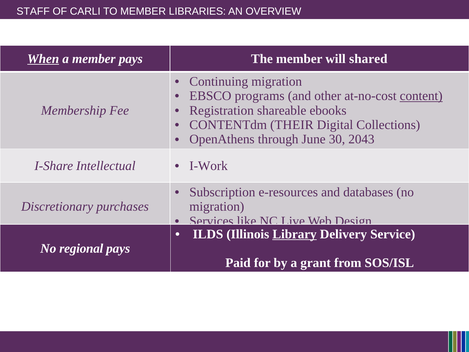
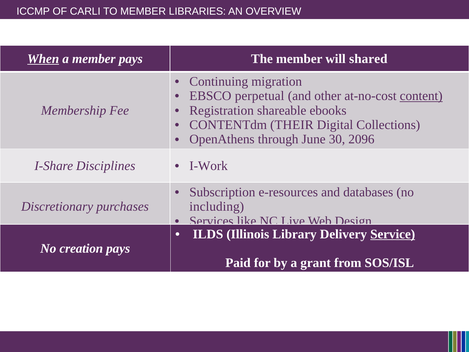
STAFF: STAFF -> ICCMP
programs: programs -> perpetual
2043: 2043 -> 2096
Intellectual: Intellectual -> Disciplines
migration at (217, 206): migration -> including
Library underline: present -> none
Service underline: none -> present
regional: regional -> creation
